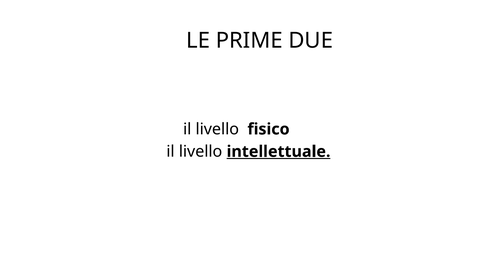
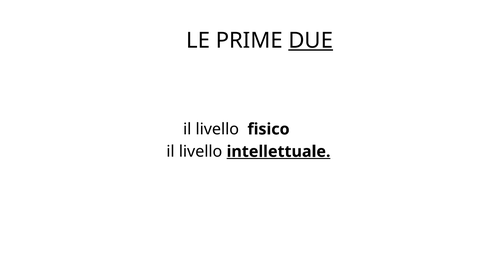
DUE underline: none -> present
